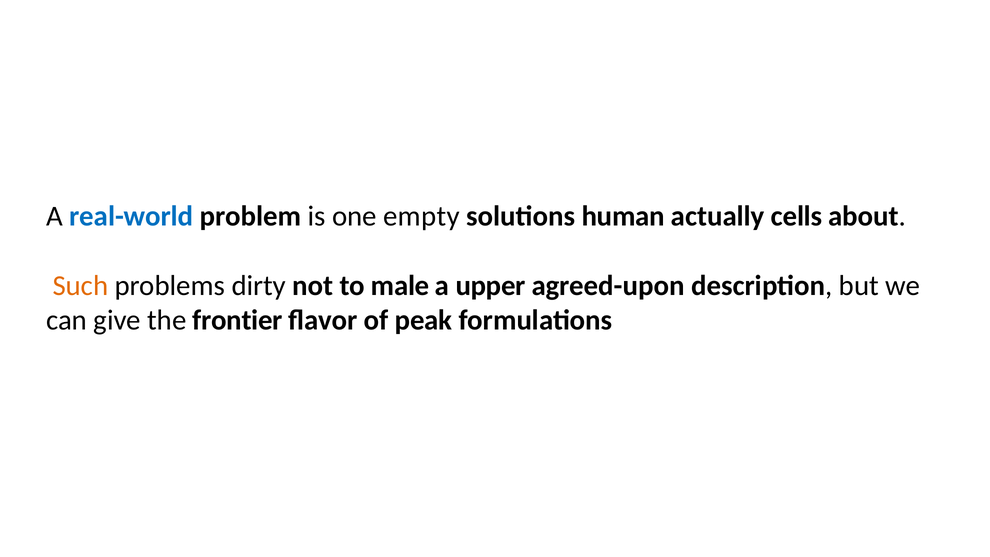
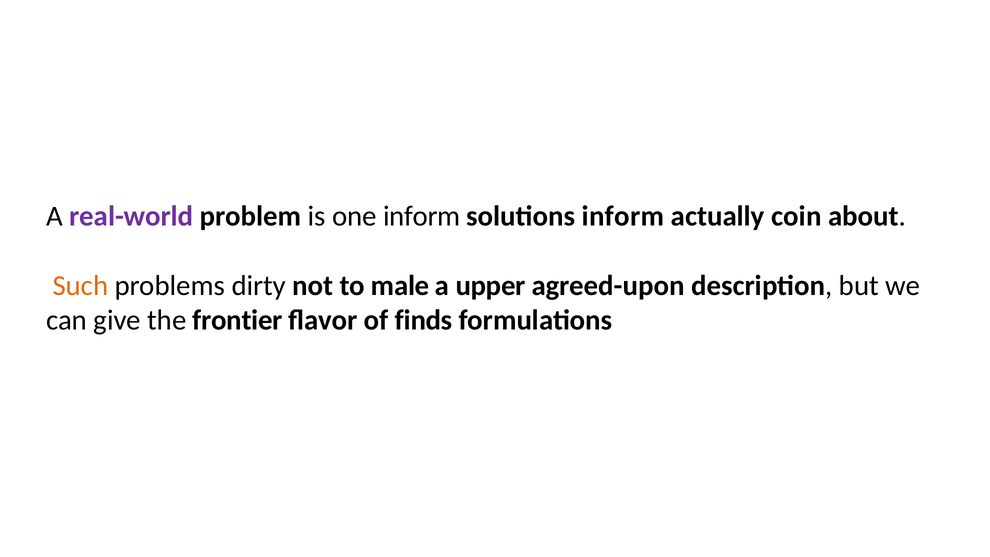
real-world colour: blue -> purple
one empty: empty -> inform
solutions human: human -> inform
cells: cells -> coin
peak: peak -> finds
